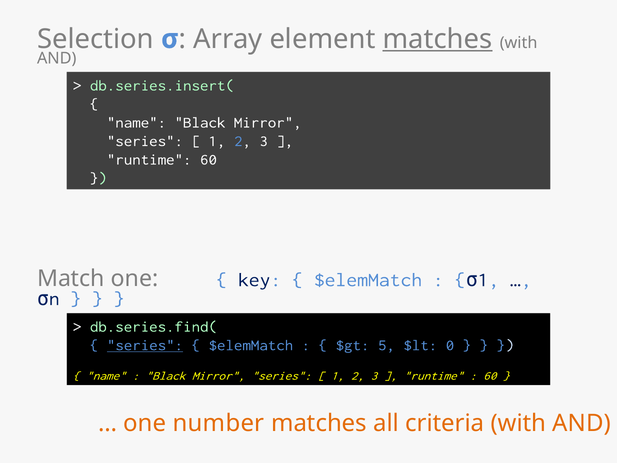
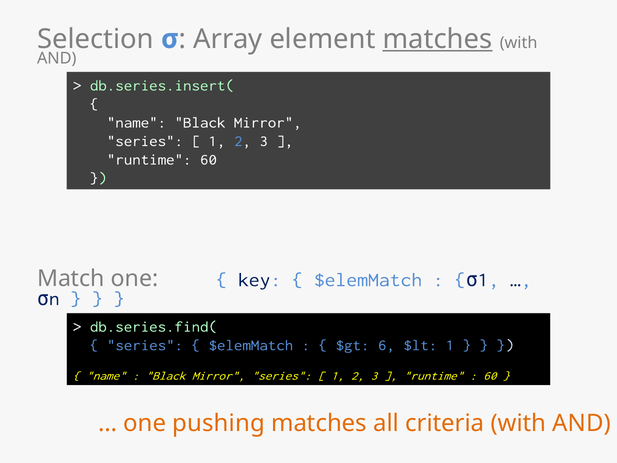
series at (145, 345) underline: present -> none
5: 5 -> 6
$lt 0: 0 -> 1
number: number -> pushing
